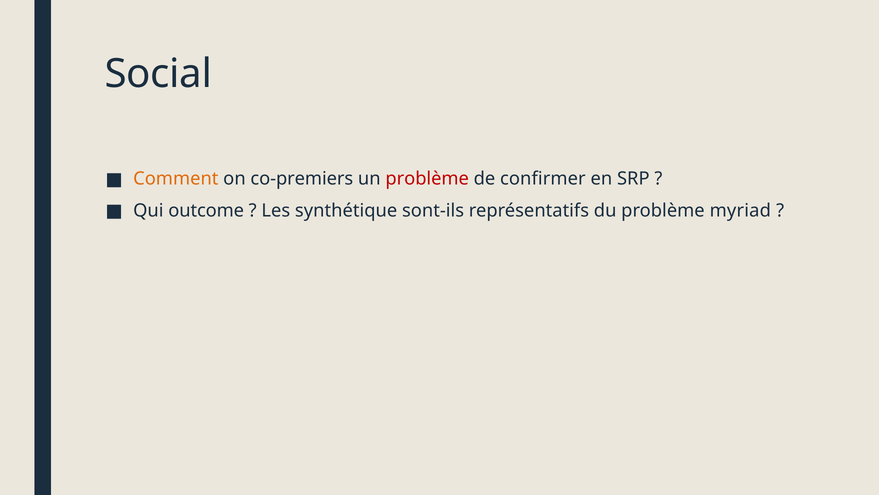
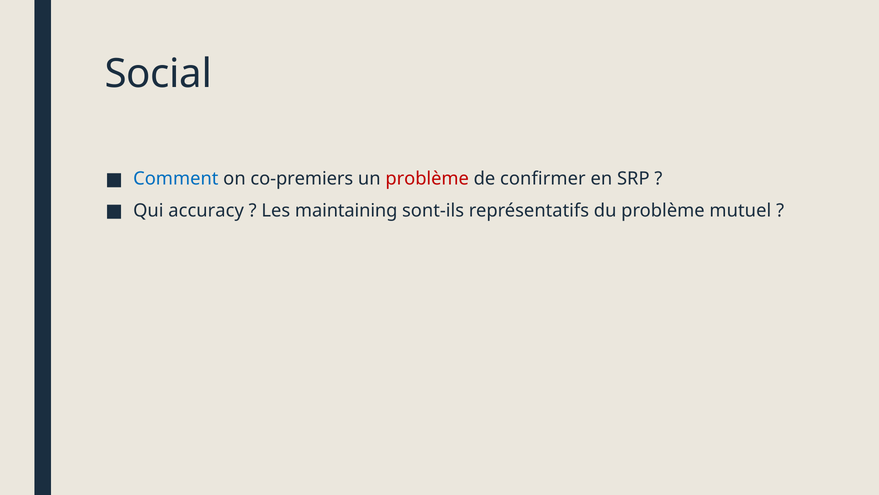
Comment colour: orange -> blue
outcome: outcome -> accuracy
synthétique: synthétique -> maintaining
myriad: myriad -> mutuel
